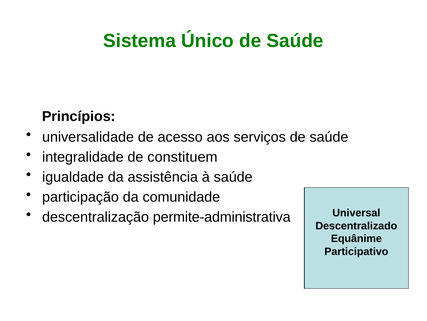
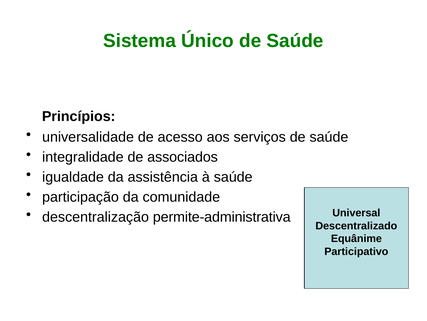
constituem: constituem -> associados
